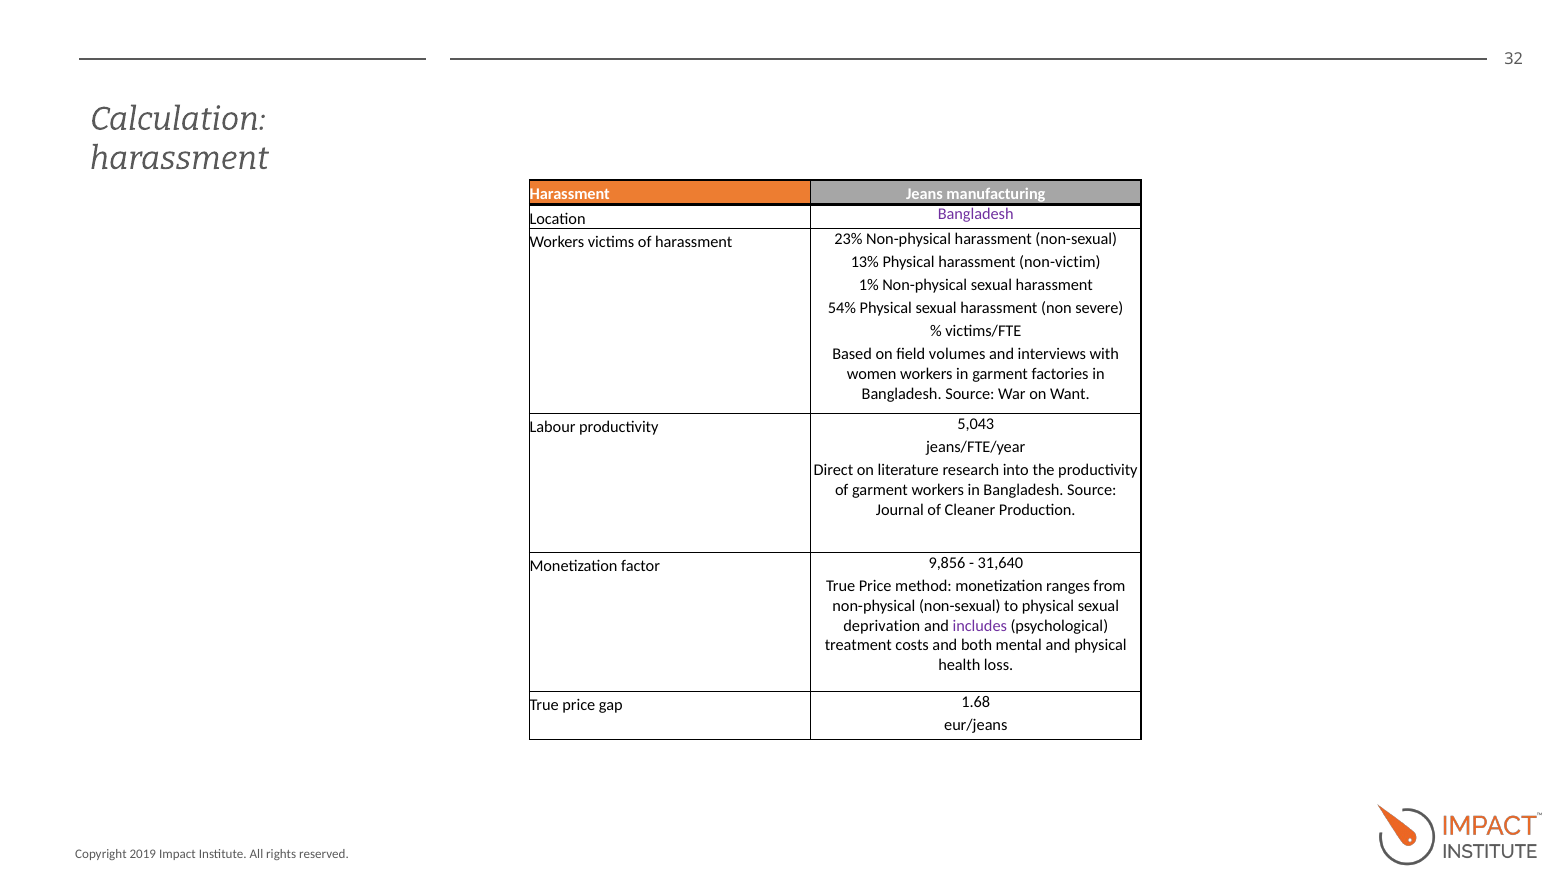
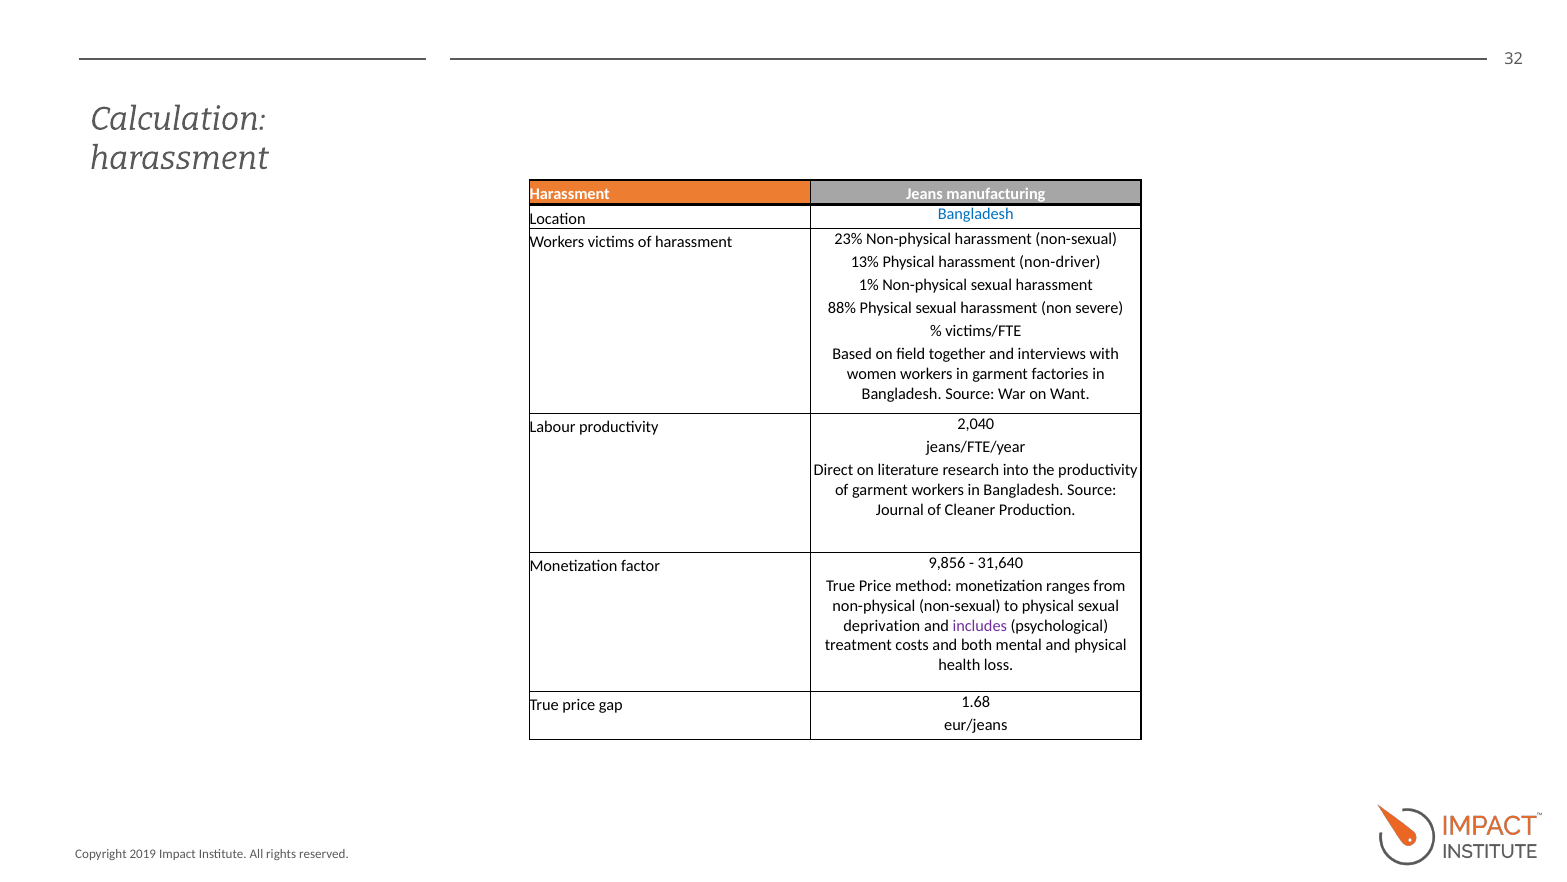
Bangladesh at (976, 214) colour: purple -> blue
non-victim: non-victim -> non-driver
54%: 54% -> 88%
volumes: volumes -> together
5,043: 5,043 -> 2,040
